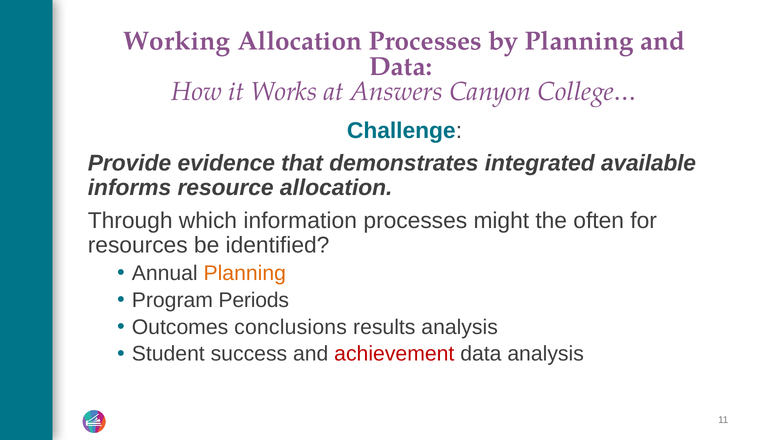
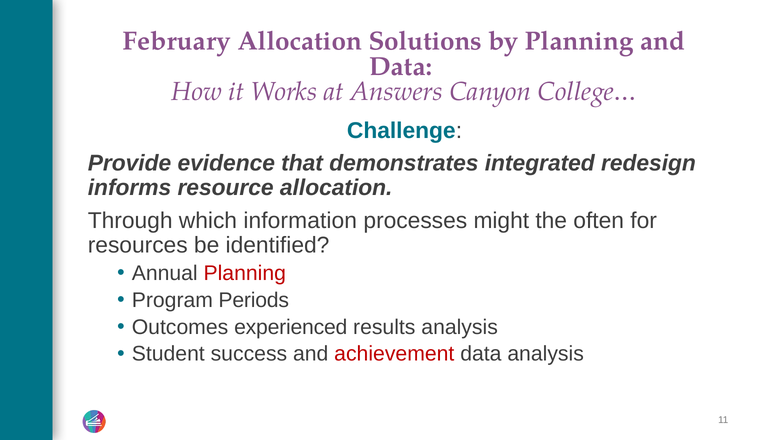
Working: Working -> February
Allocation Processes: Processes -> Solutions
available: available -> redesign
Planning at (245, 273) colour: orange -> red
conclusions: conclusions -> experienced
